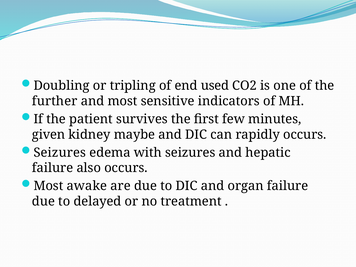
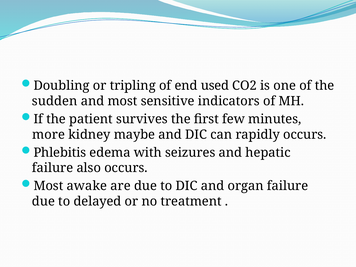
further: further -> sudden
given: given -> more
Seizures at (60, 153): Seizures -> Phlebitis
